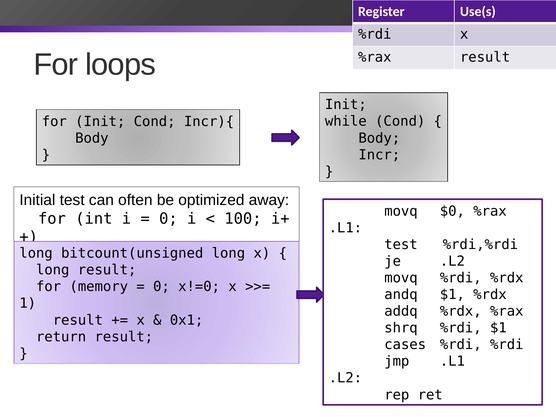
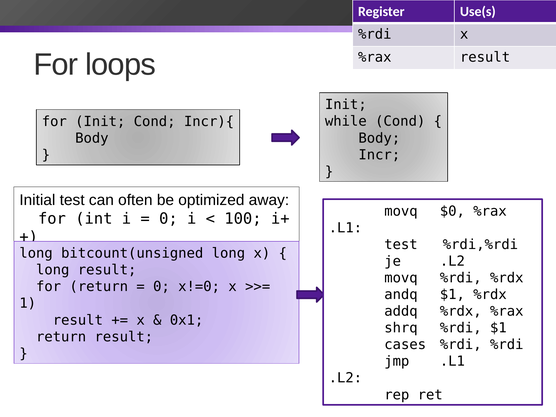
for memory: memory -> return
